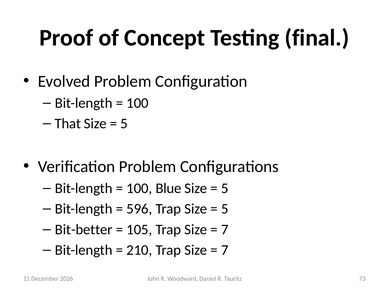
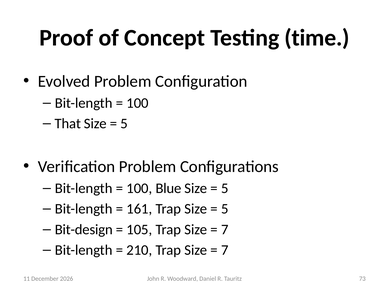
final: final -> time
596: 596 -> 161
Bit-better: Bit-better -> Bit-design
